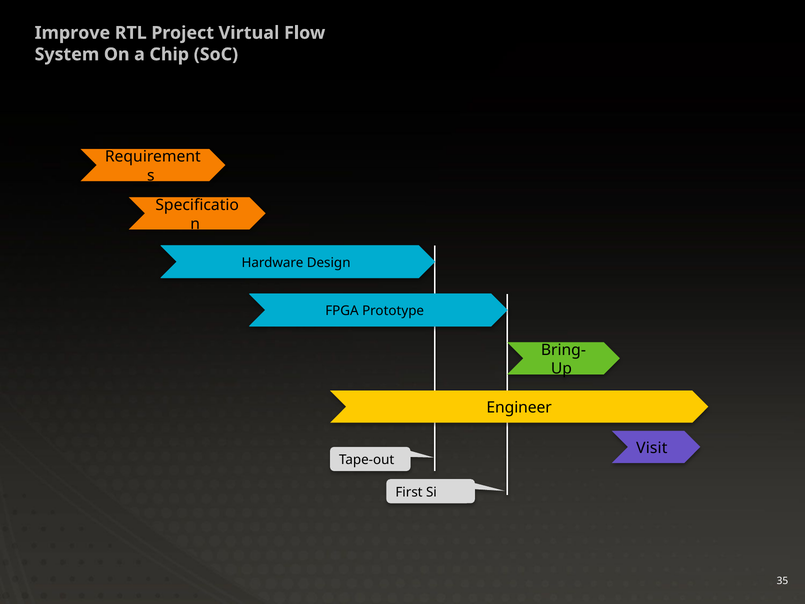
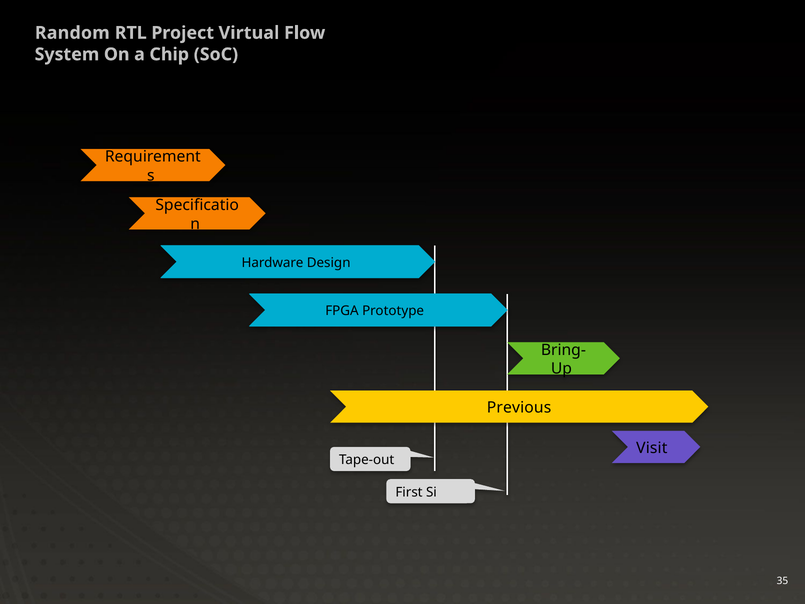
Improve: Improve -> Random
Engineer: Engineer -> Previous
